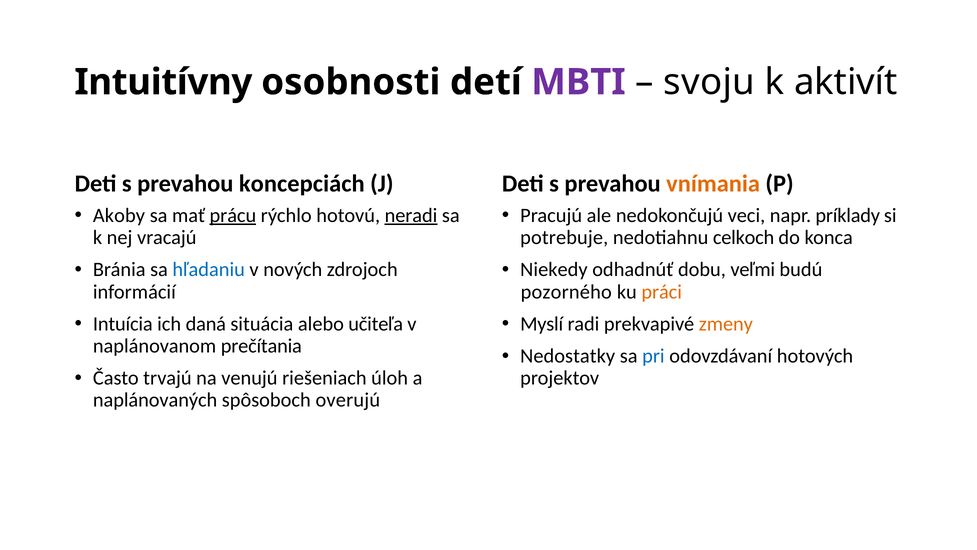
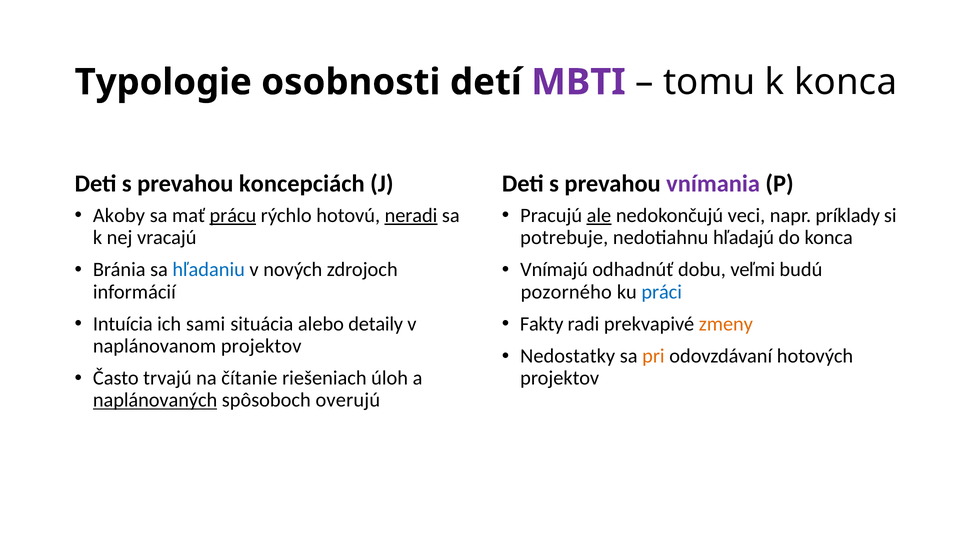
Intuitívny: Intuitívny -> Typologie
svoju: svoju -> tomu
k aktivít: aktivít -> konca
vnímania colour: orange -> purple
ale underline: none -> present
celkoch: celkoch -> hľadajú
Niekedy: Niekedy -> Vnímajú
práci colour: orange -> blue
daná: daná -> sami
učiteľa: učiteľa -> detaily
Myslí: Myslí -> Fakty
naplánovanom prečítania: prečítania -> projektov
pri colour: blue -> orange
venujú: venujú -> čítanie
naplánovaných underline: none -> present
